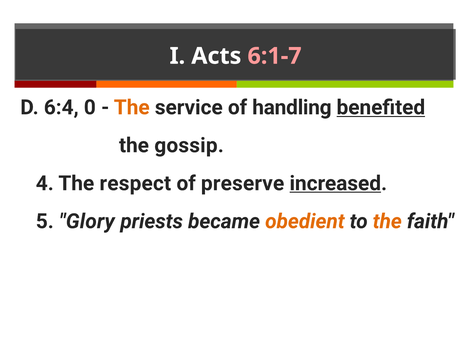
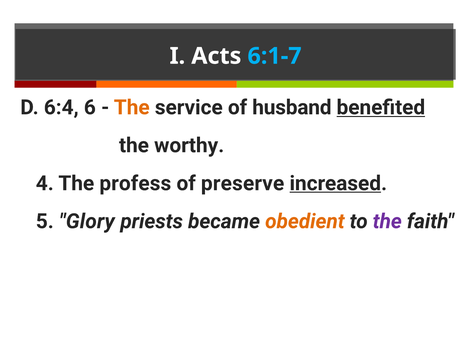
6:1-7 colour: pink -> light blue
0: 0 -> 6
handling: handling -> husband
gossip: gossip -> worthy
respect: respect -> profess
the at (387, 221) colour: orange -> purple
